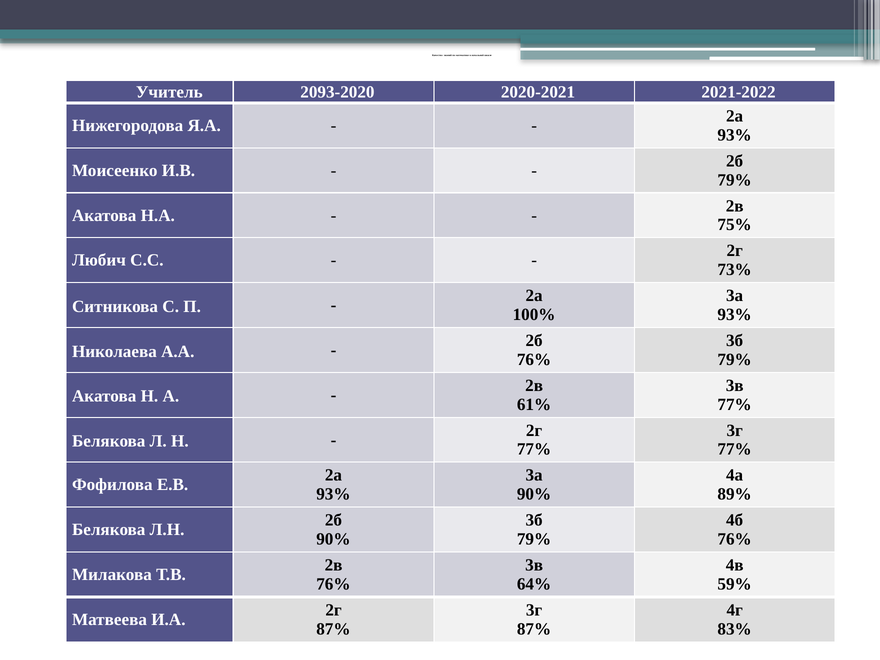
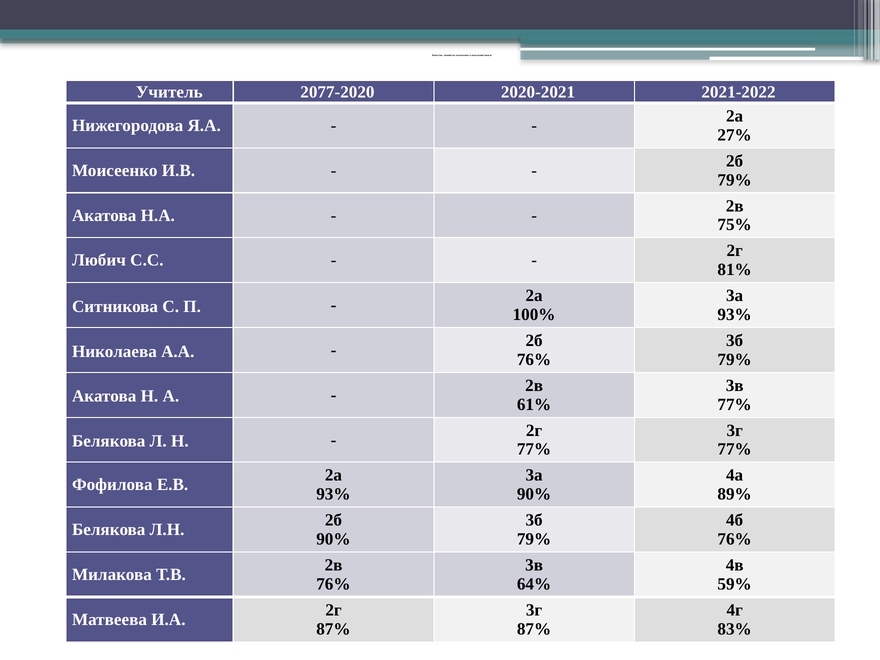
2093-2020: 2093-2020 -> 2077-2020
93% at (735, 135): 93% -> 27%
73%: 73% -> 81%
